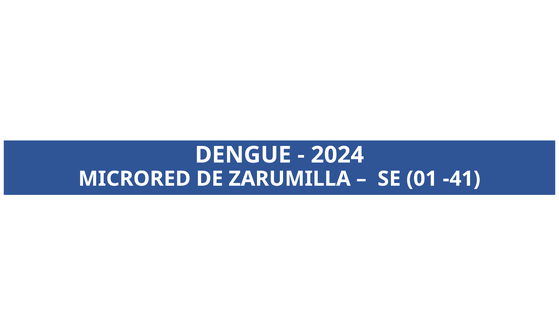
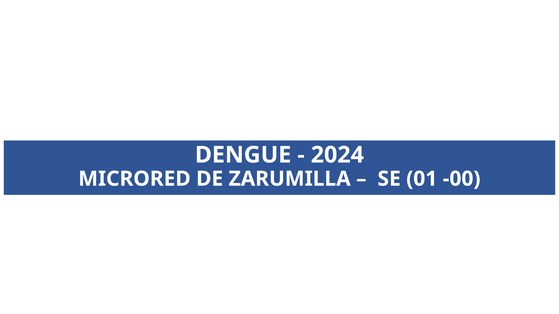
-41: -41 -> -00
